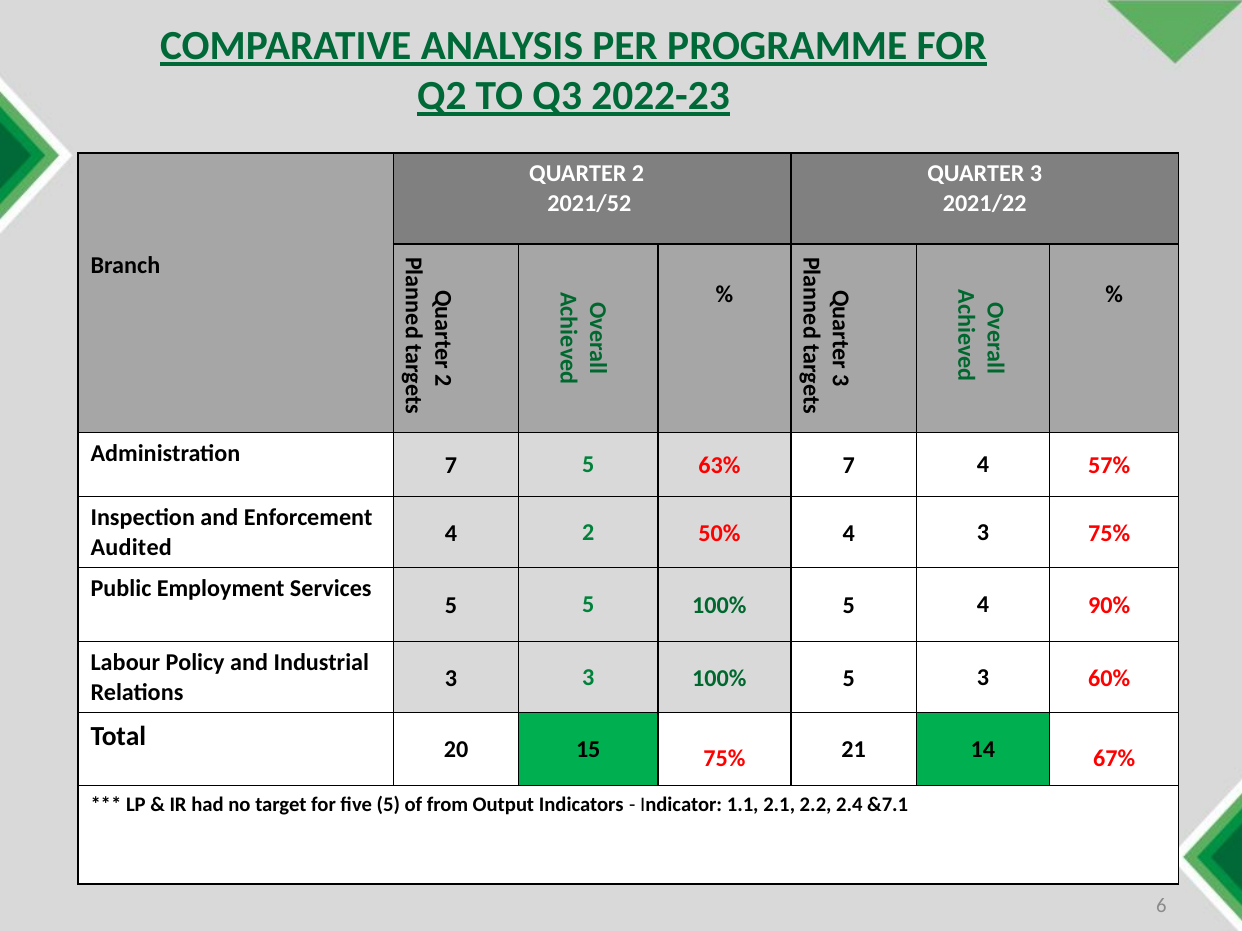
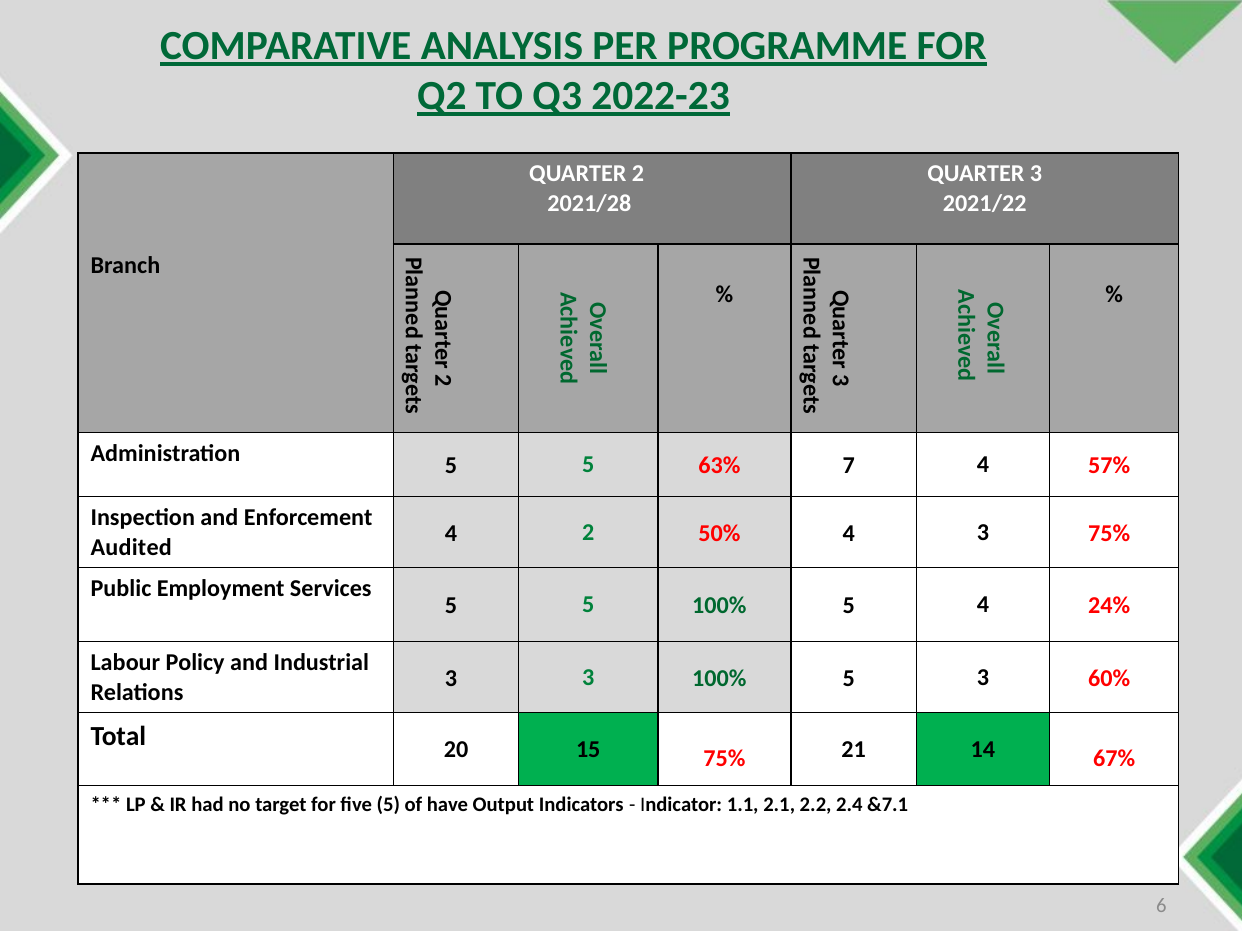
2021/52: 2021/52 -> 2021/28
Administration 7: 7 -> 5
90%: 90% -> 24%
from: from -> have
